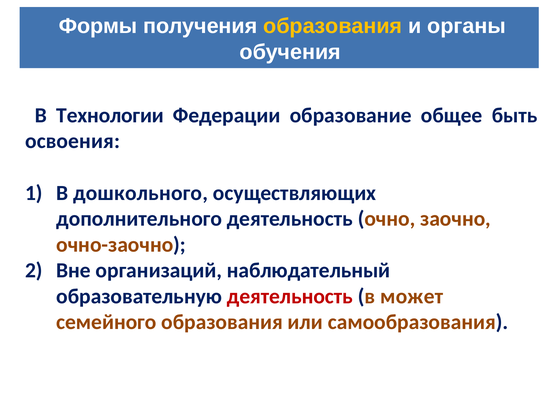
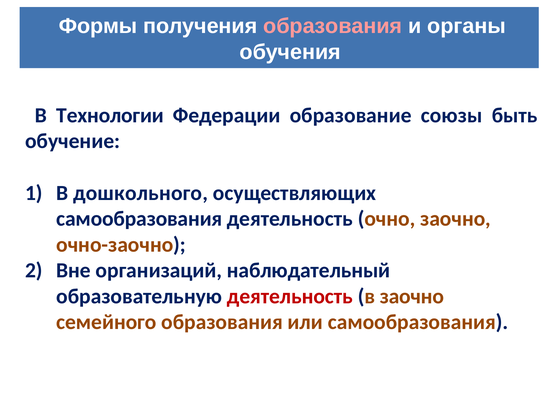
образования at (333, 26) colour: yellow -> pink
общее: общее -> союзы
освоения: освоения -> обучение
дополнительного at (139, 219): дополнительного -> самообразования
в может: может -> заочно
